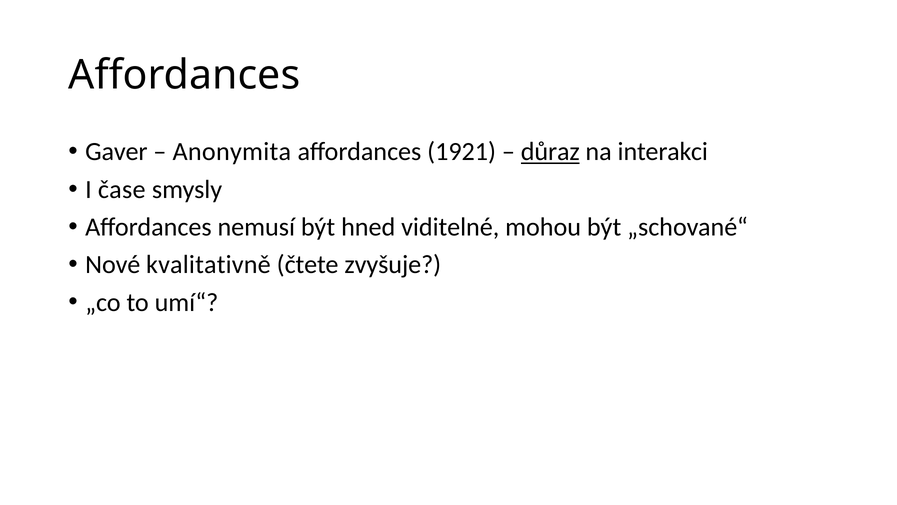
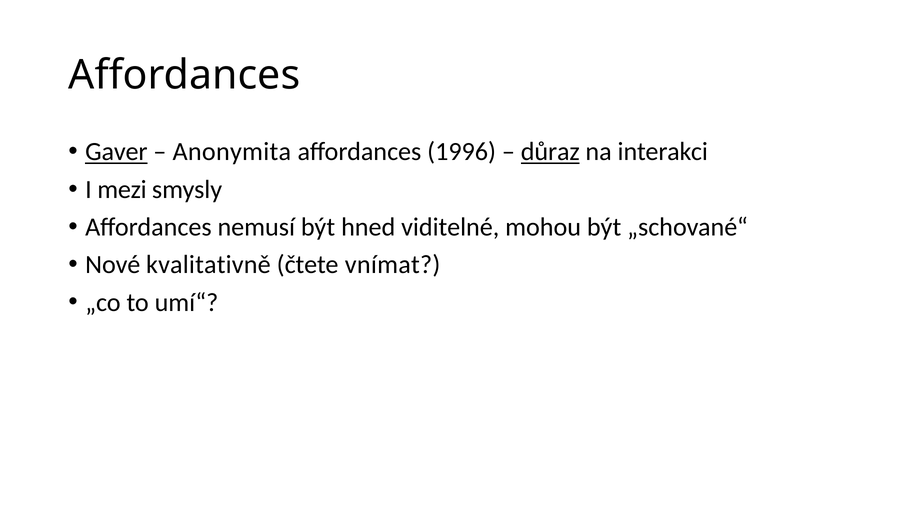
Gaver underline: none -> present
1921: 1921 -> 1996
čase: čase -> mezi
zvyšuje: zvyšuje -> vnímat
